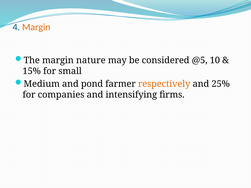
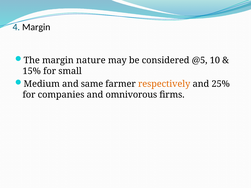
Margin at (36, 27) colour: orange -> black
pond: pond -> same
intensifying: intensifying -> omnivorous
